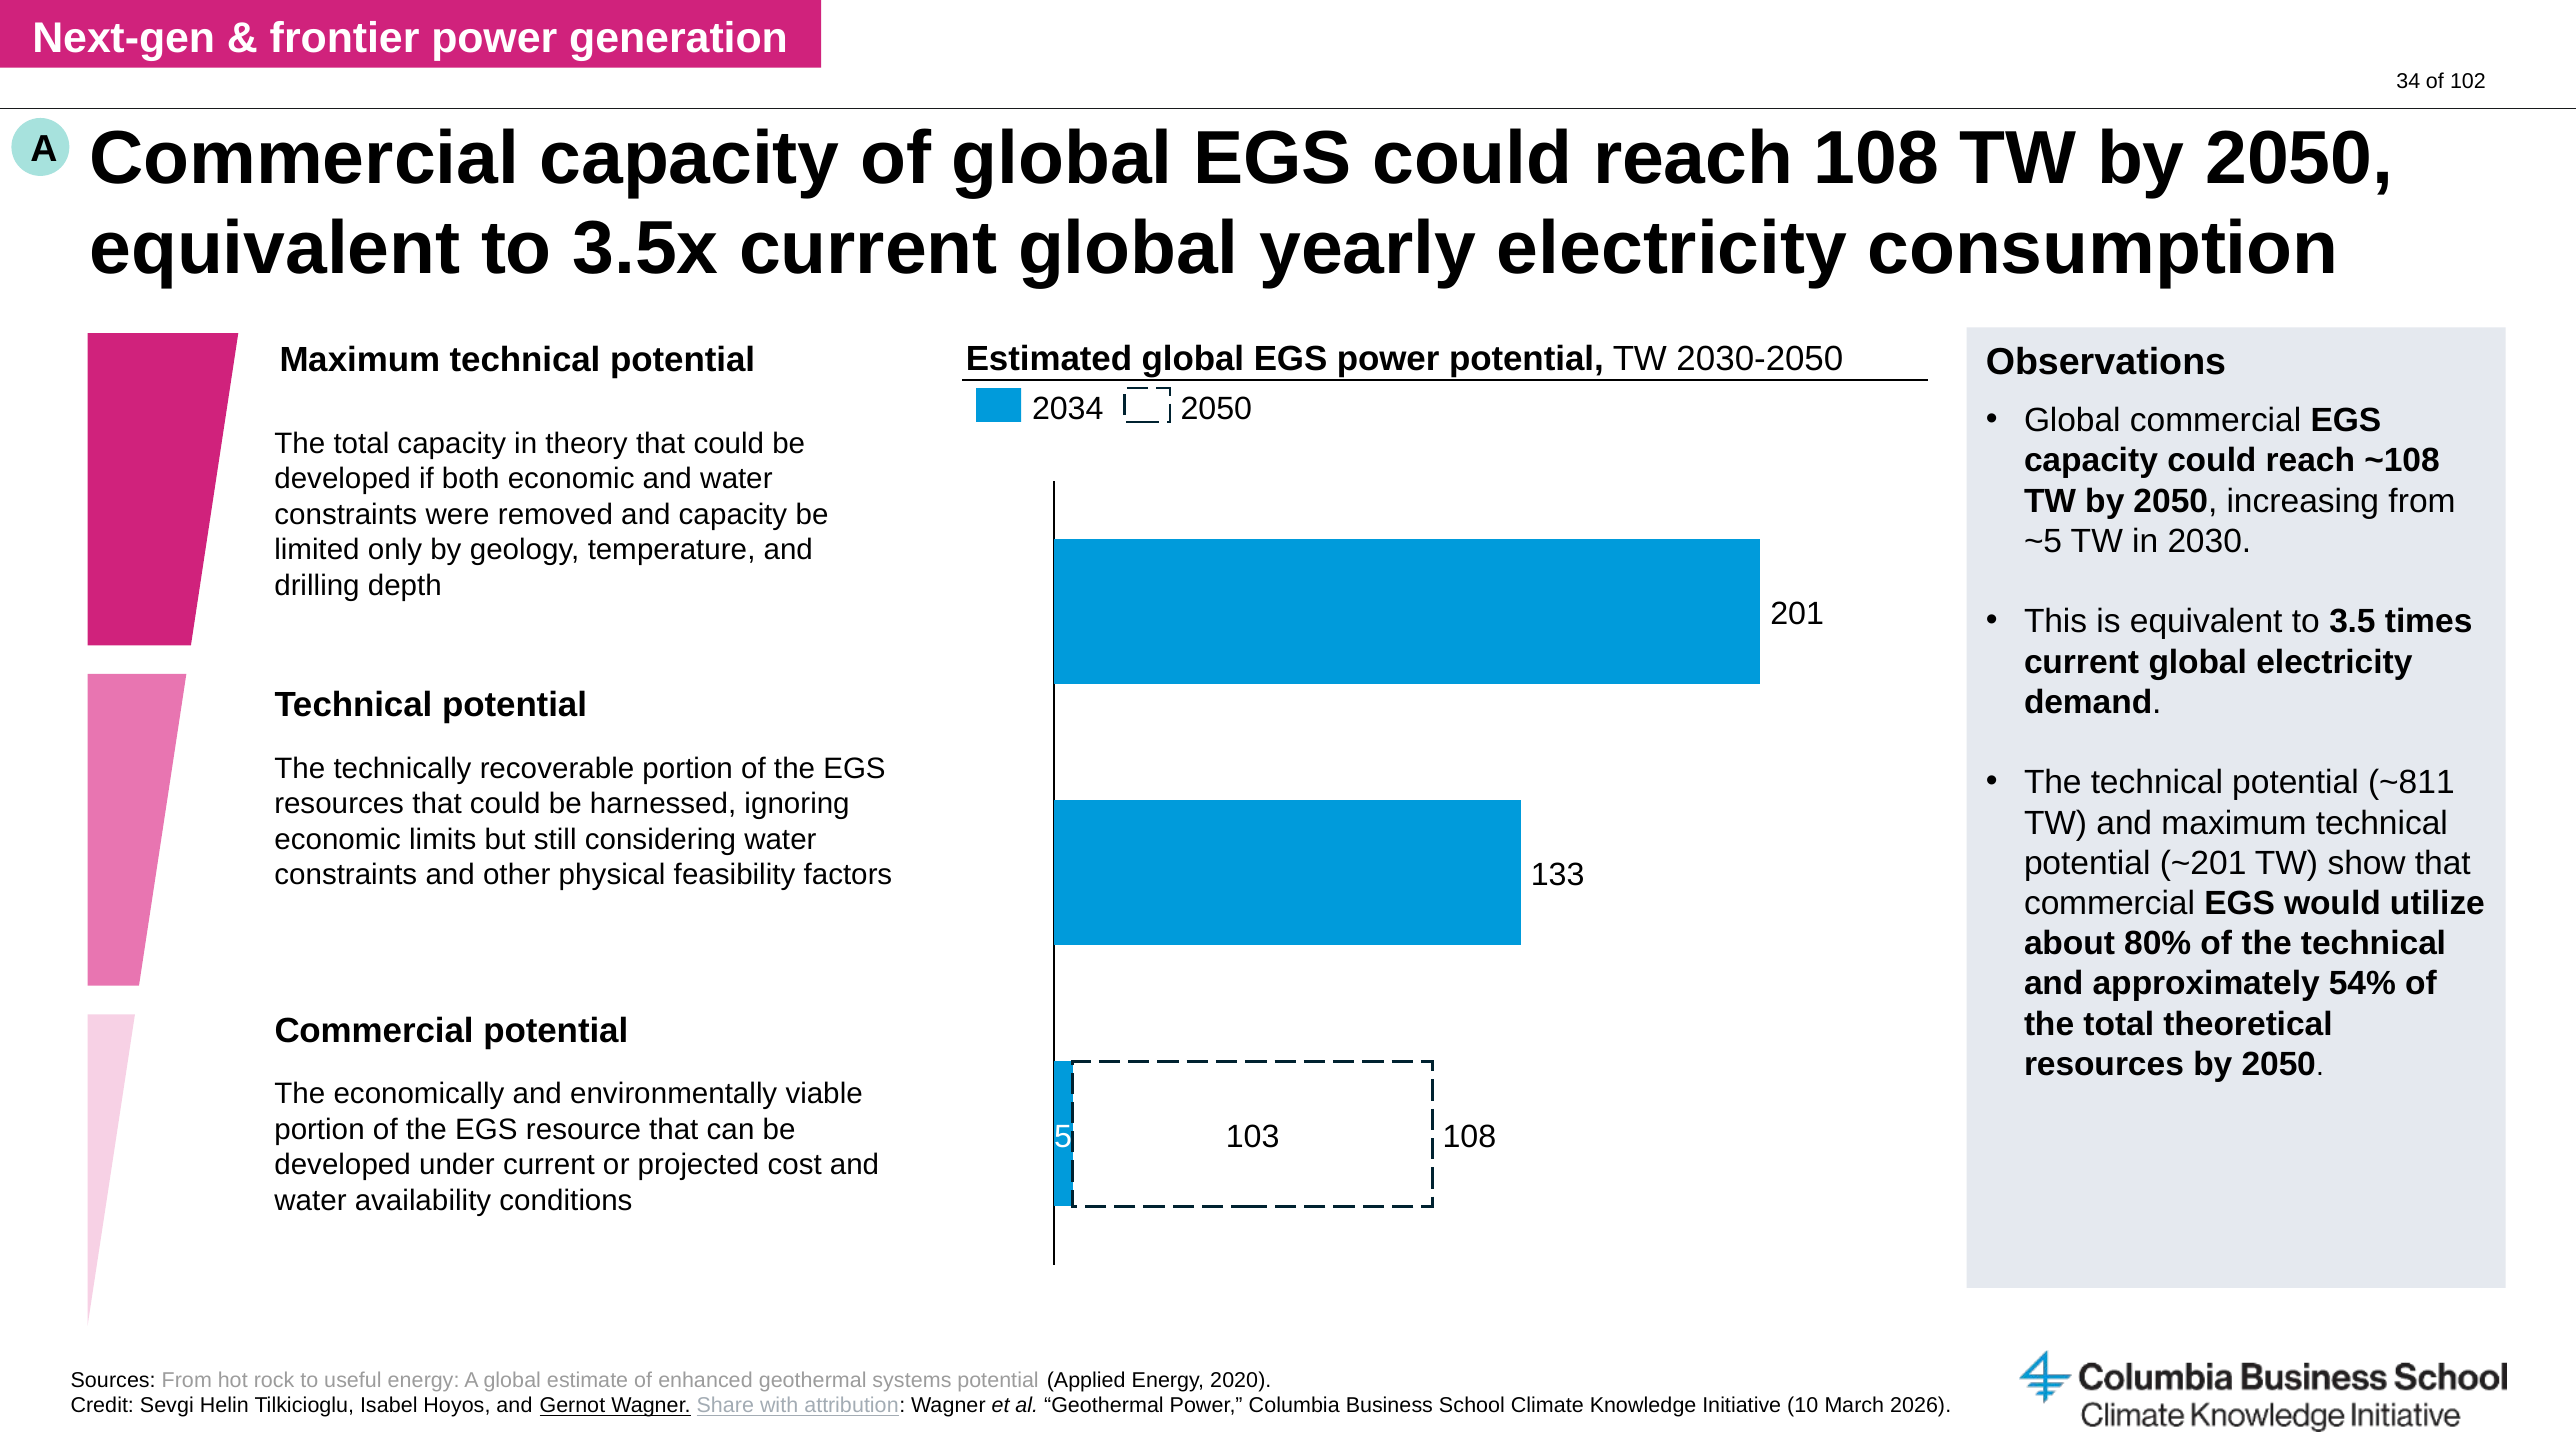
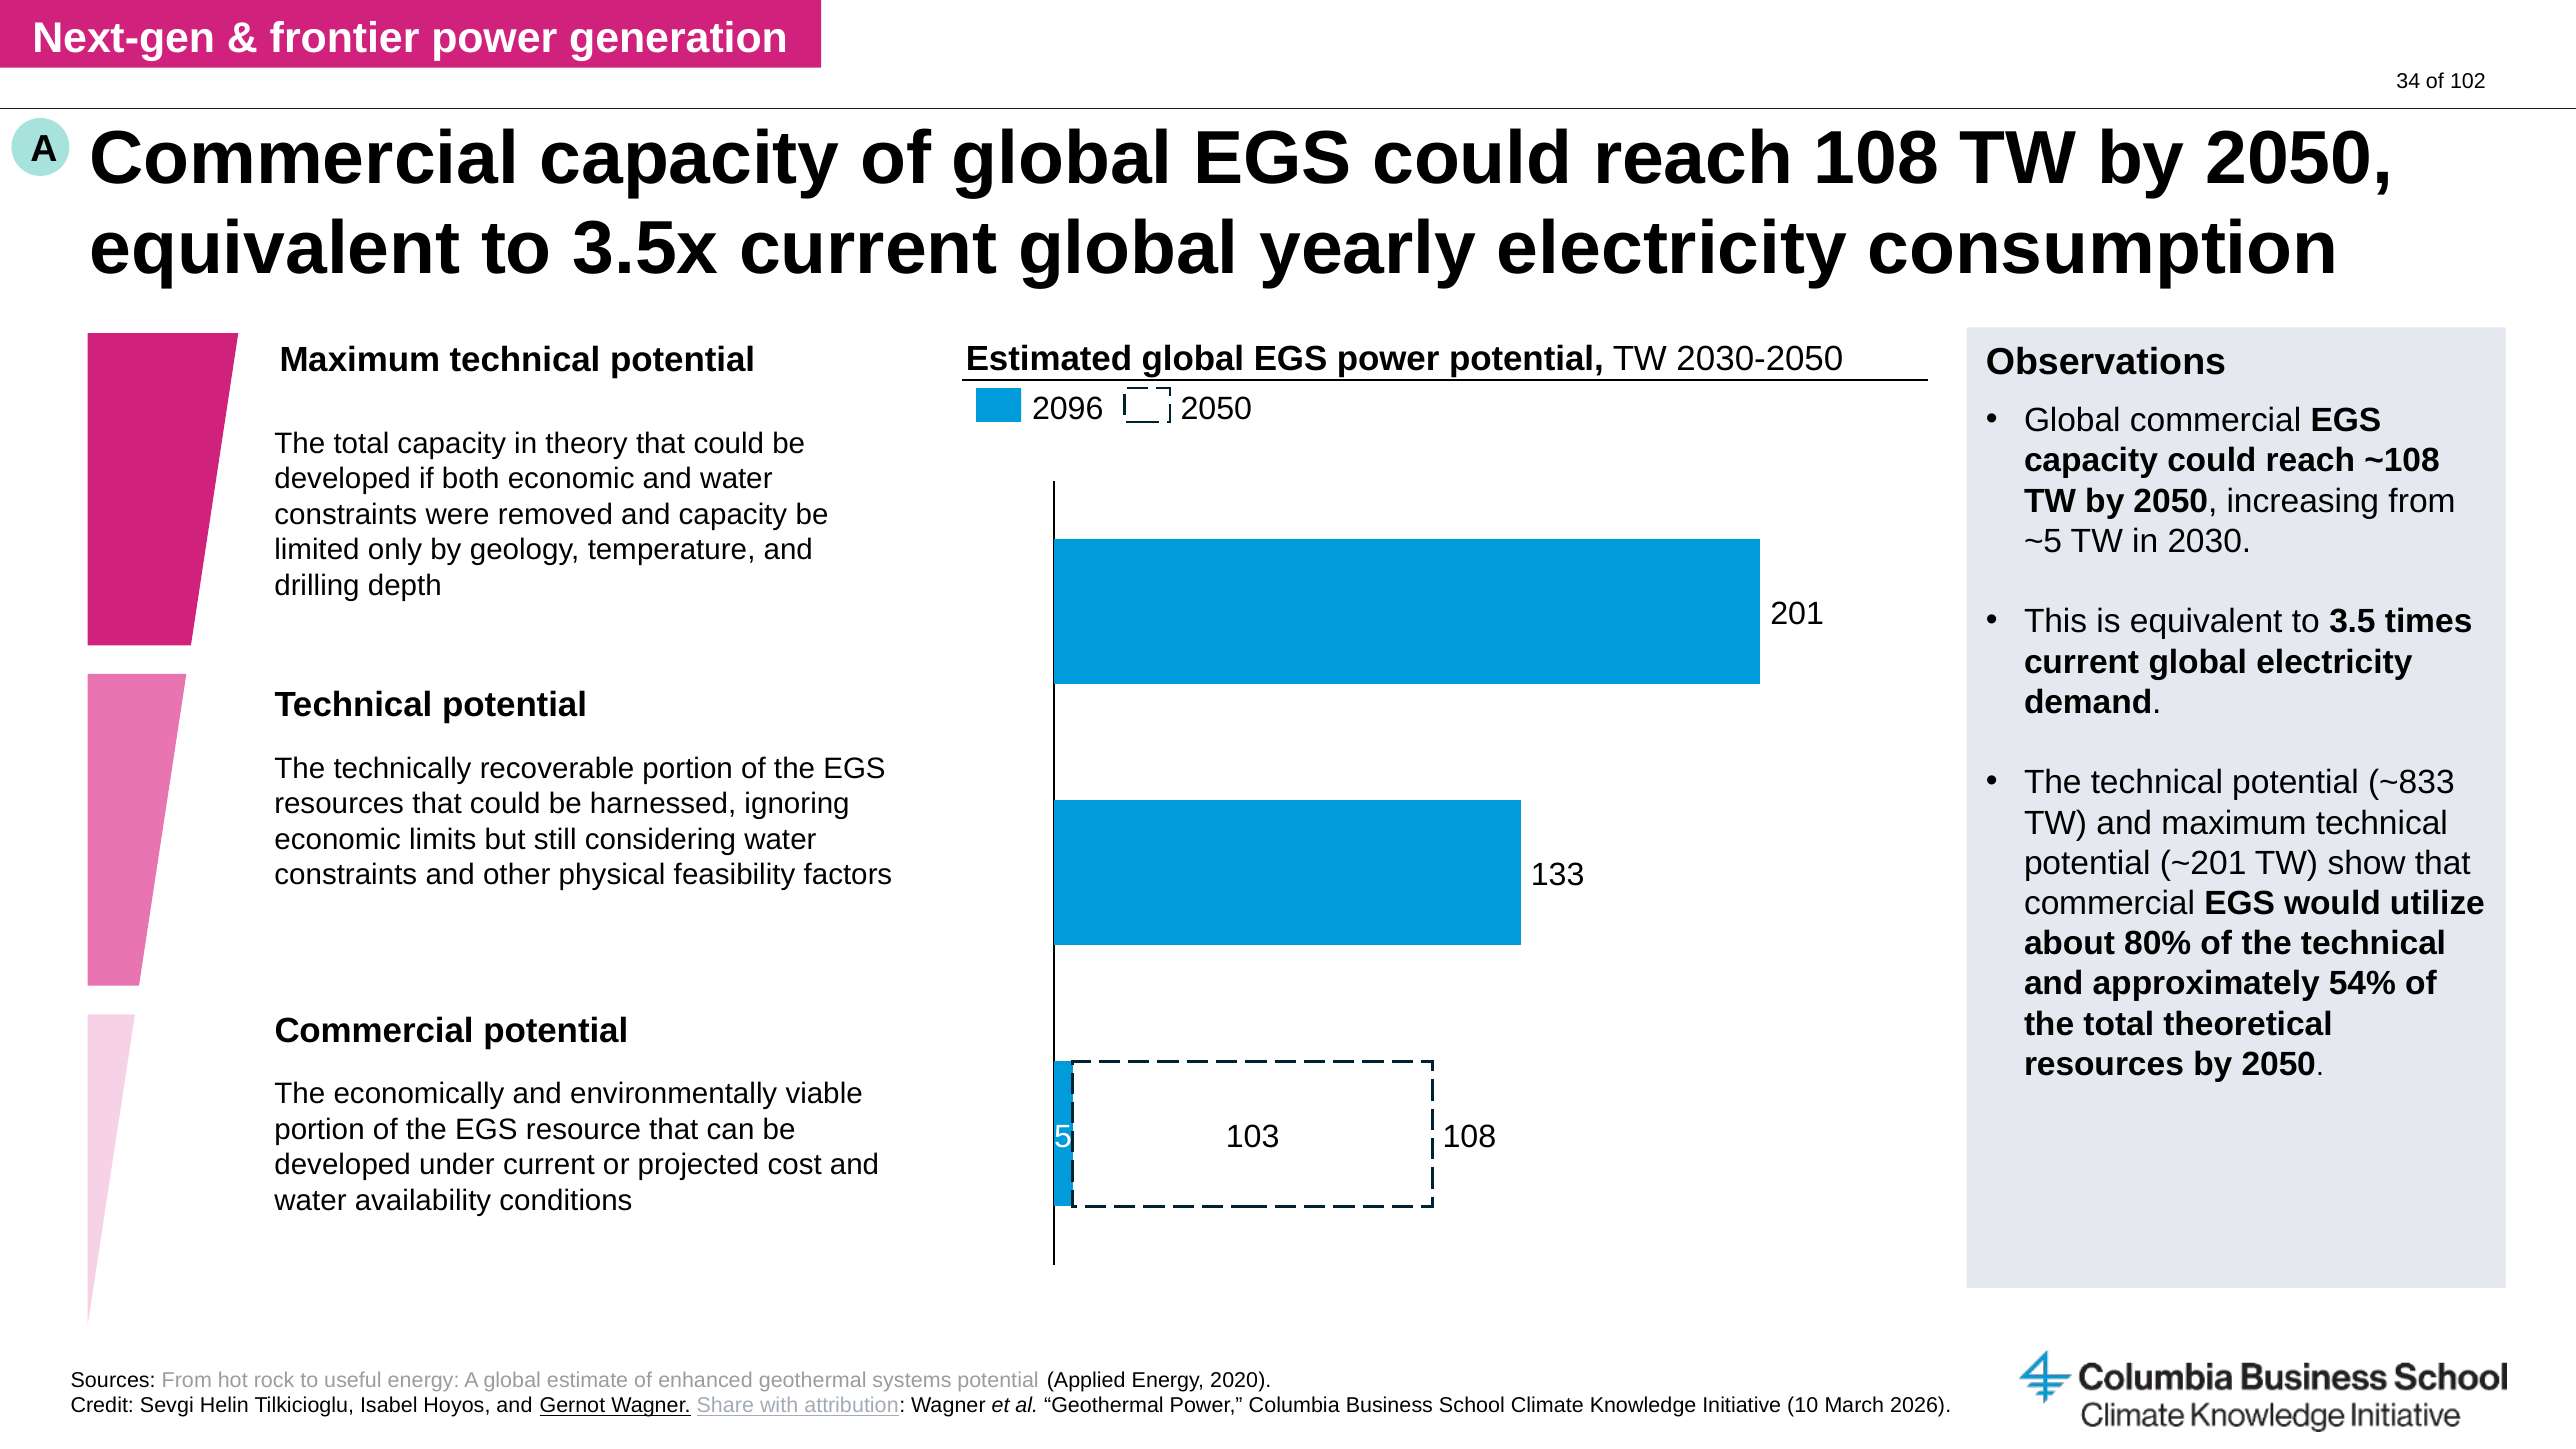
2034: 2034 -> 2096
~811: ~811 -> ~833
